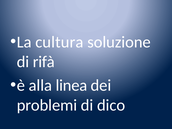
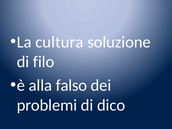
rifà: rifà -> filo
linea: linea -> falso
